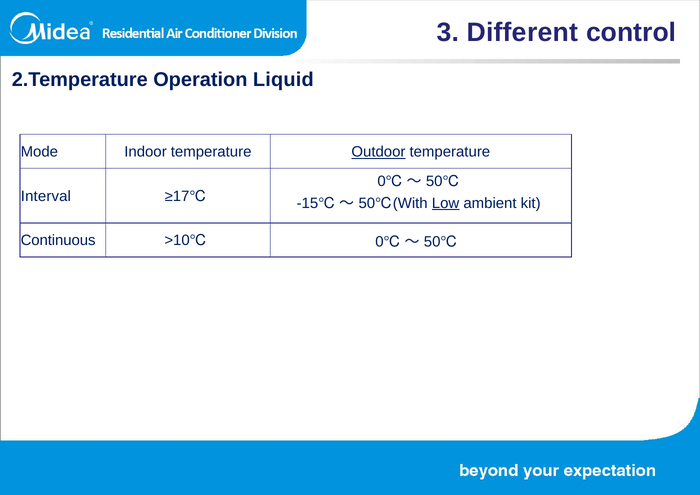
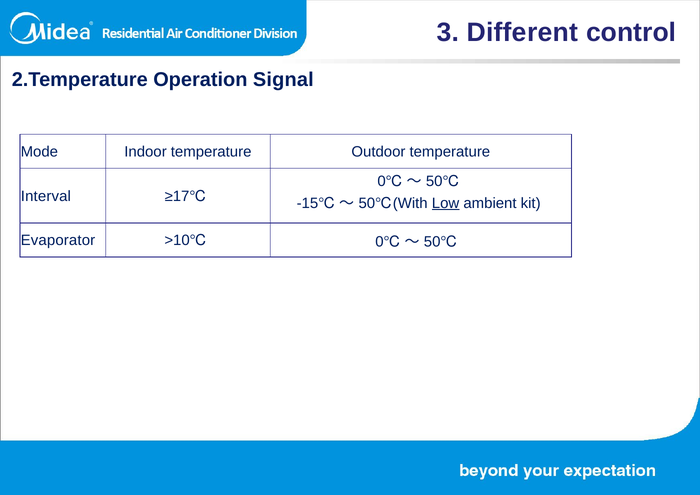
Liquid: Liquid -> Signal
Outdoor underline: present -> none
Continuous: Continuous -> Evaporator
